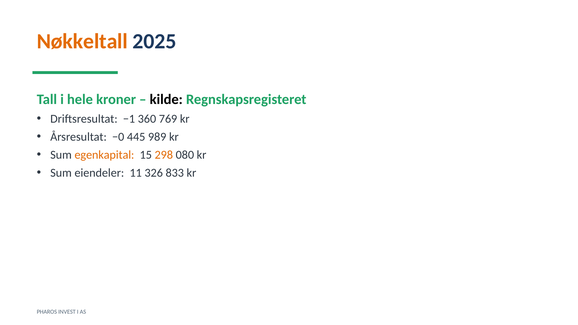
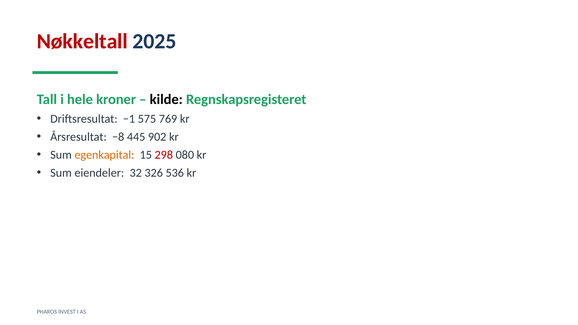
Nøkkeltall colour: orange -> red
360: 360 -> 575
−0: −0 -> −8
989: 989 -> 902
298 colour: orange -> red
11: 11 -> 32
833: 833 -> 536
